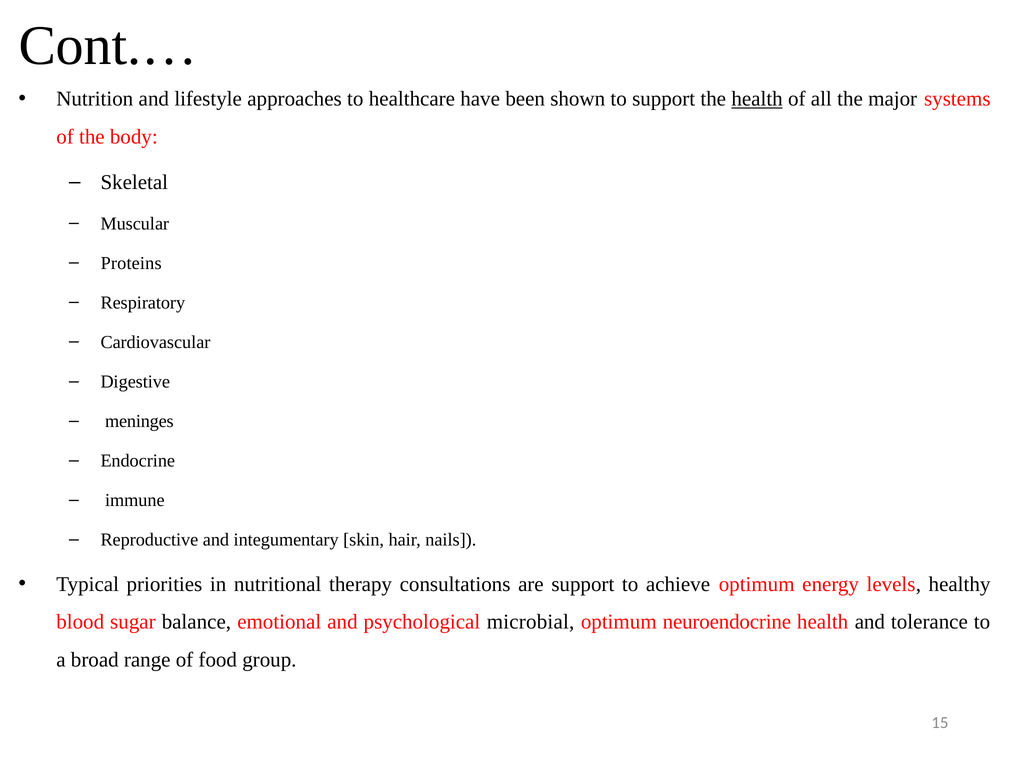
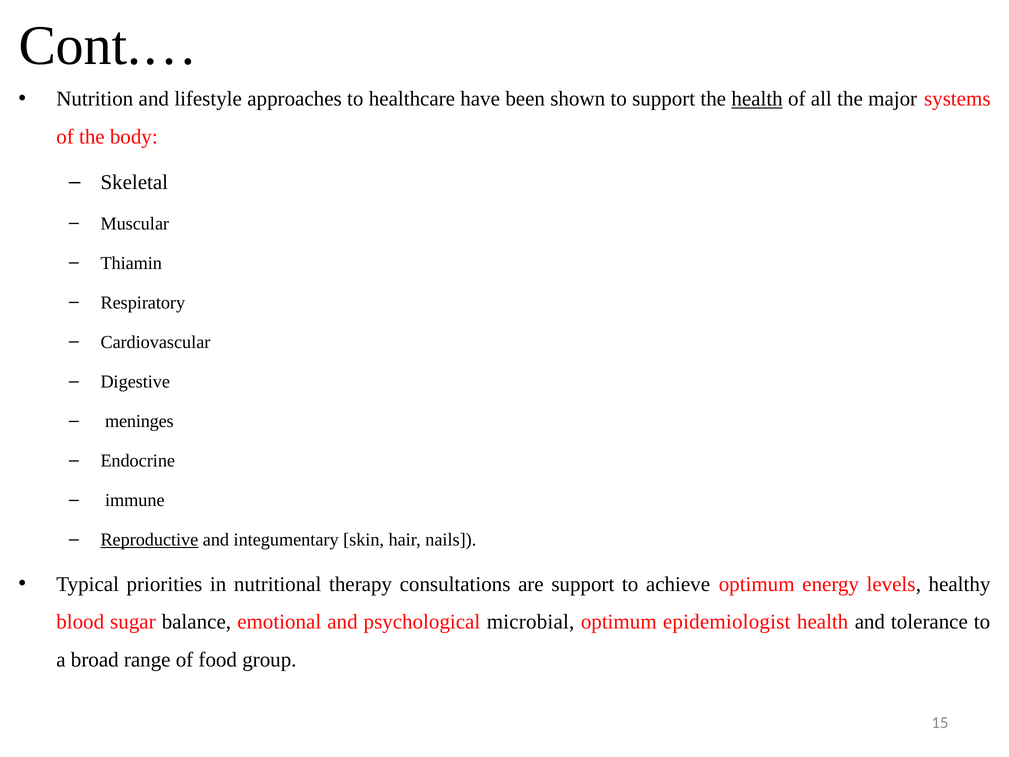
Proteins: Proteins -> Thiamin
Reproductive underline: none -> present
neuroendocrine: neuroendocrine -> epidemiologist
